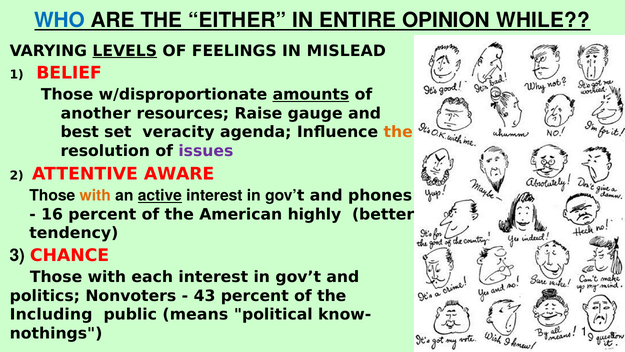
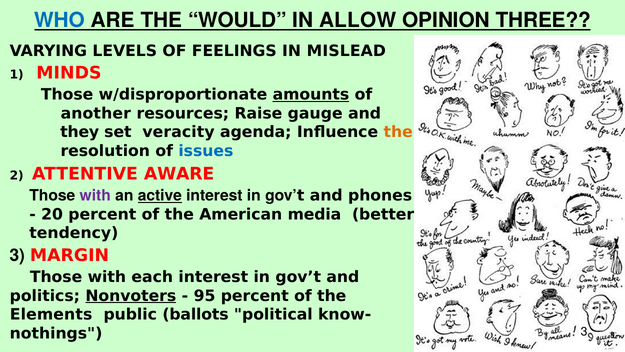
EITHER: EITHER -> WOULD
ENTIRE: ENTIRE -> ALLOW
WHILE: WHILE -> THREE
LEVELS underline: present -> none
BELIEF: BELIEF -> MINDS
best: best -> they
issues colour: purple -> blue
with at (95, 195) colour: orange -> purple
16: 16 -> 20
highly: highly -> media
CHANCE: CHANCE -> MARGIN
Nonvoters underline: none -> present
43: 43 -> 95
Including: Including -> Elements
means: means -> ballots
1 at (584, 331): 1 -> 3
